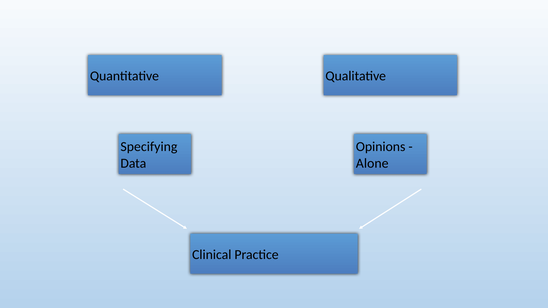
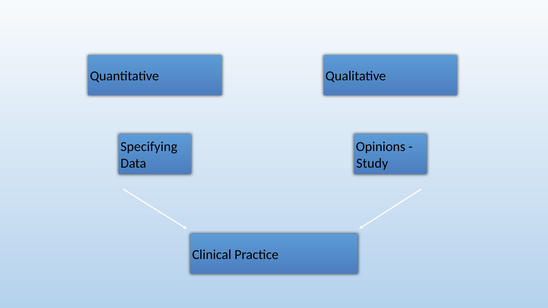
Alone: Alone -> Study
